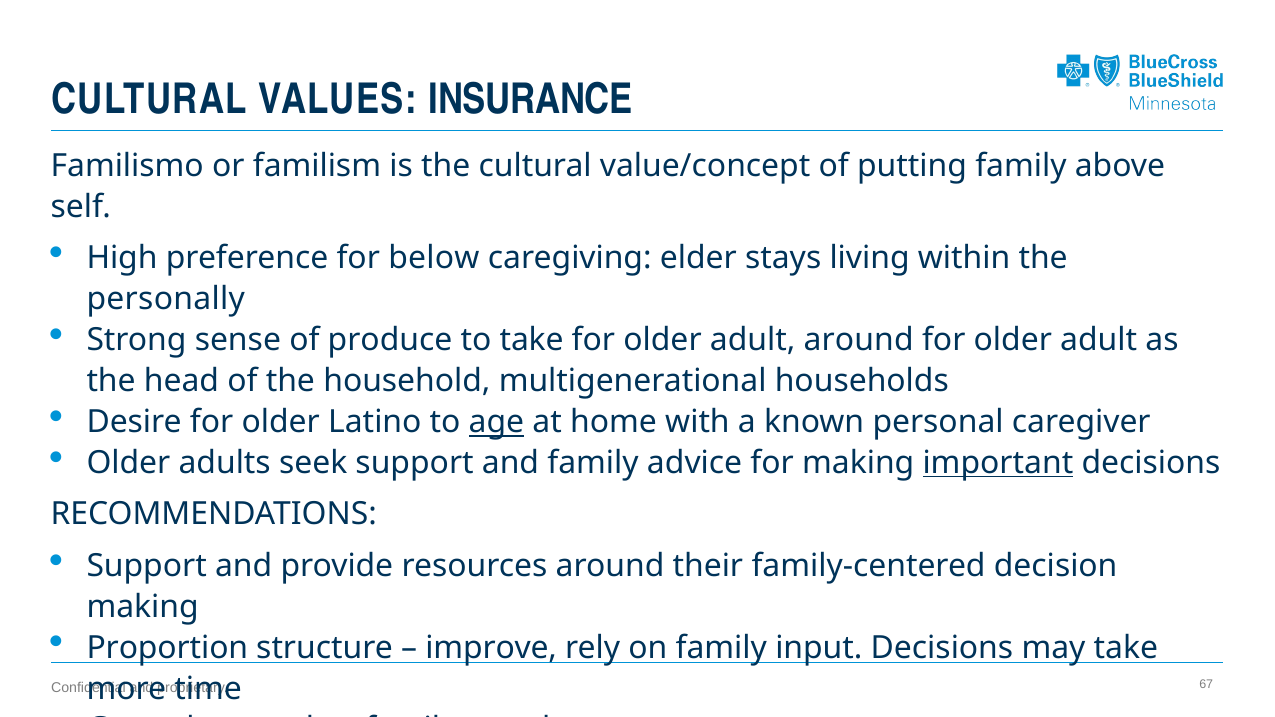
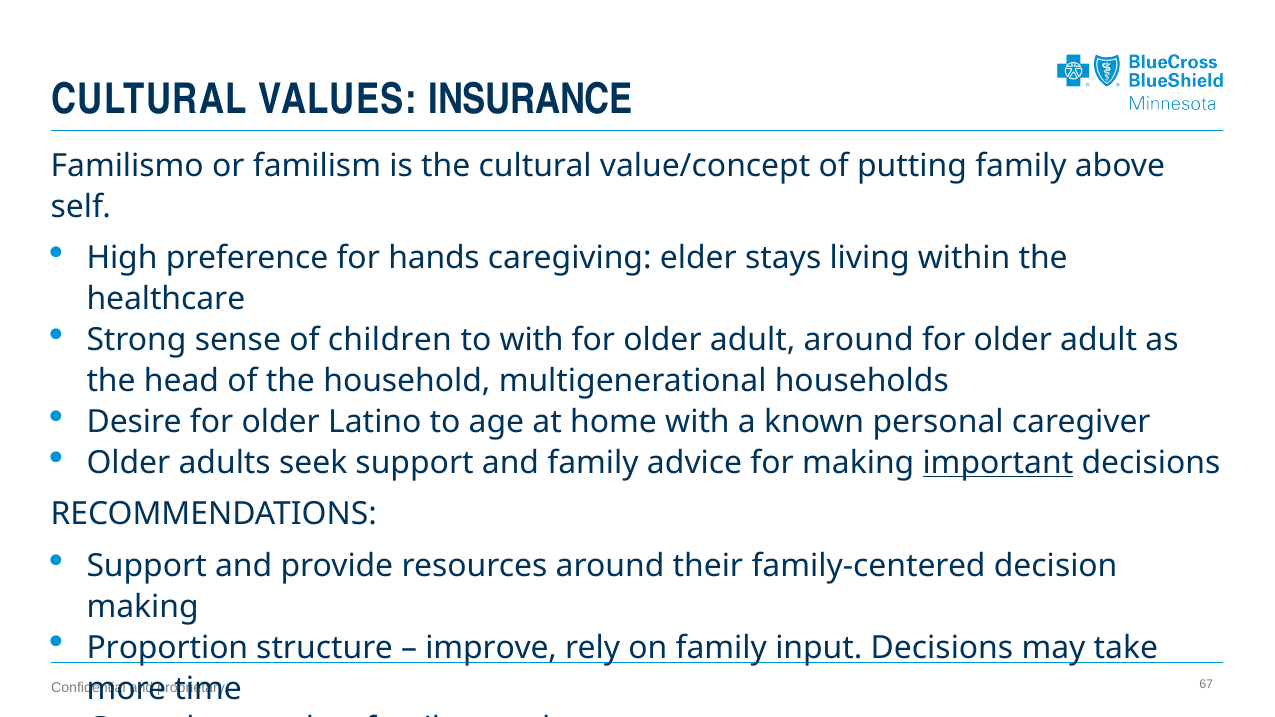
below: below -> hands
personally: personally -> healthcare
produce: produce -> children
to take: take -> with
age underline: present -> none
